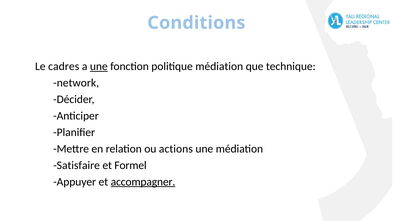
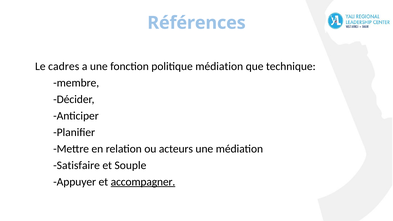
Conditions: Conditions -> Références
une at (99, 66) underline: present -> none
network: network -> membre
actions: actions -> acteurs
Formel: Formel -> Souple
